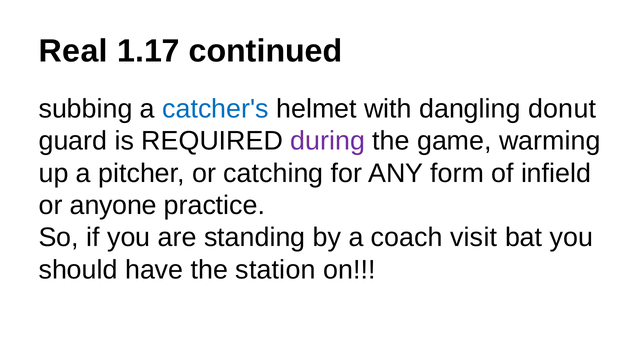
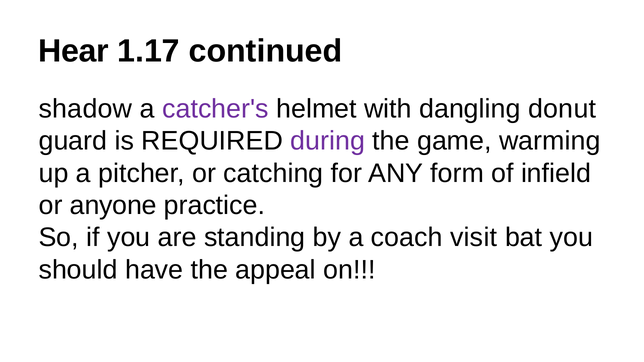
Real: Real -> Hear
subbing: subbing -> shadow
catcher's colour: blue -> purple
station: station -> appeal
